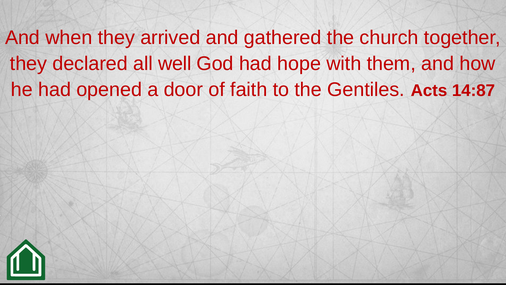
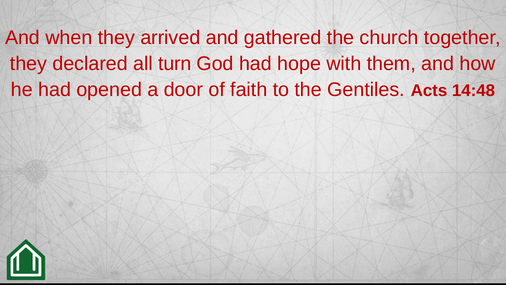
well: well -> turn
14:87: 14:87 -> 14:48
